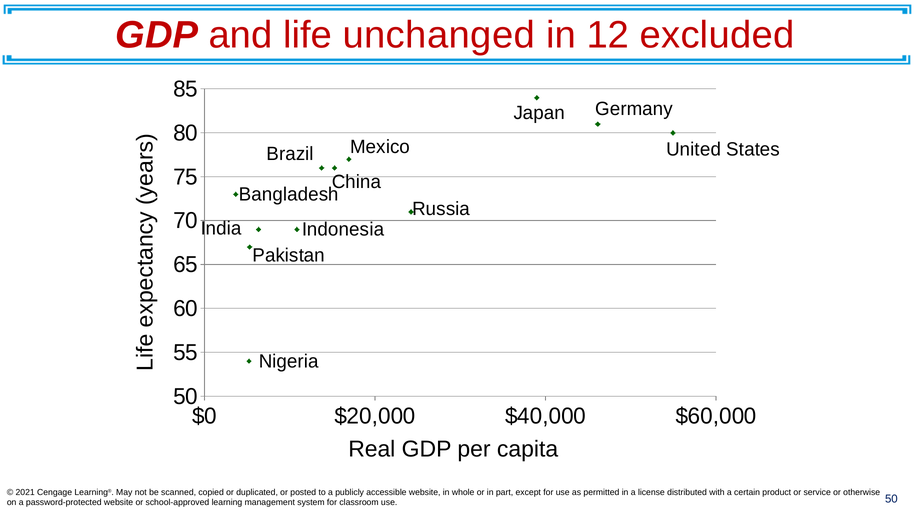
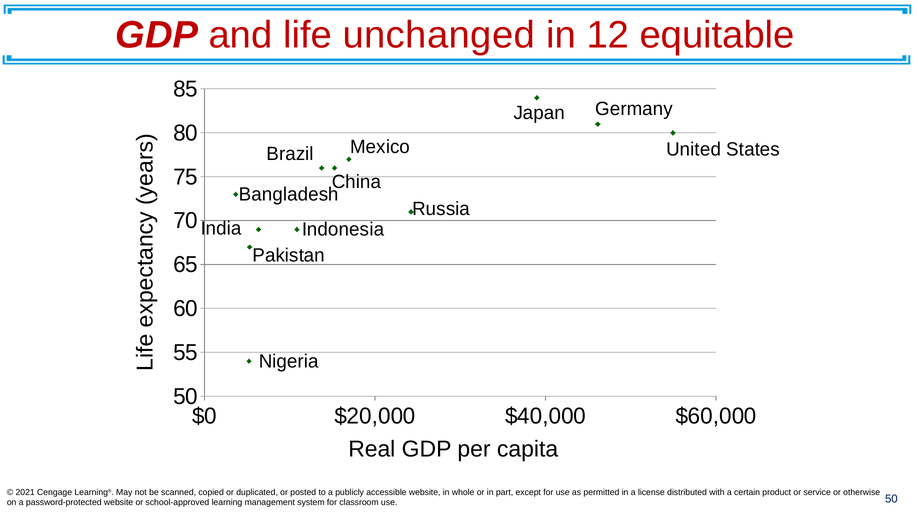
excluded: excluded -> equitable
